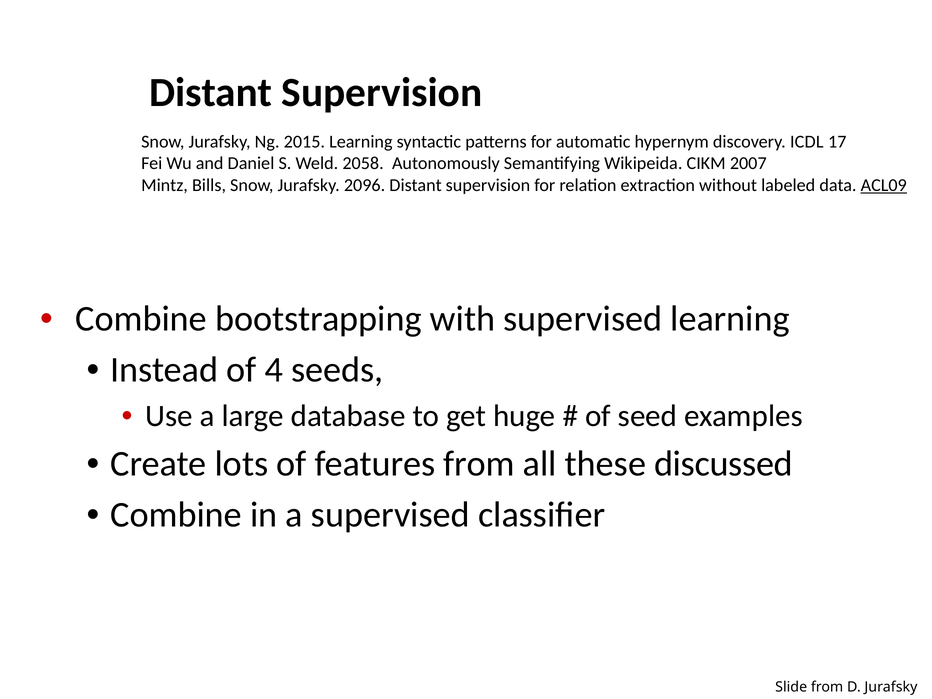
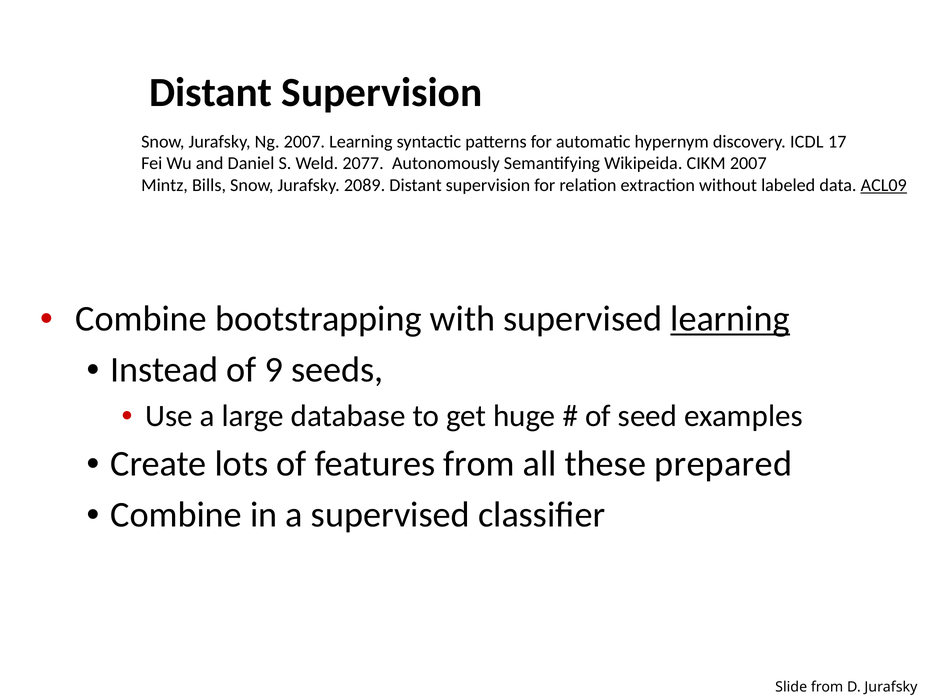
Ng 2015: 2015 -> 2007
2058: 2058 -> 2077
2096: 2096 -> 2089
learning at (730, 319) underline: none -> present
4: 4 -> 9
discussed: discussed -> prepared
